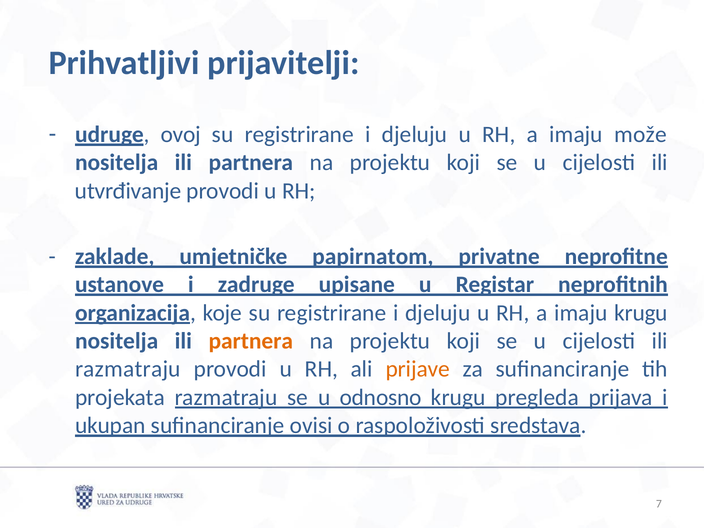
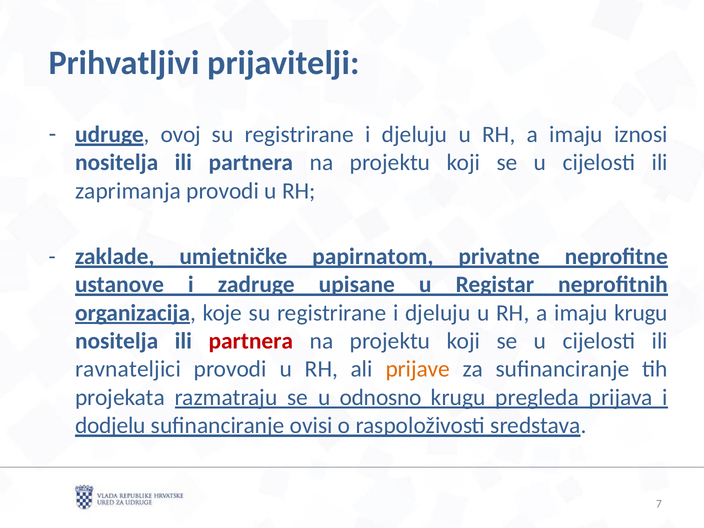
može: može -> iznosi
utvrđivanje: utvrđivanje -> zaprimanja
partnera at (251, 341) colour: orange -> red
razmatraju at (128, 369): razmatraju -> ravnateljici
ukupan: ukupan -> dodjelu
